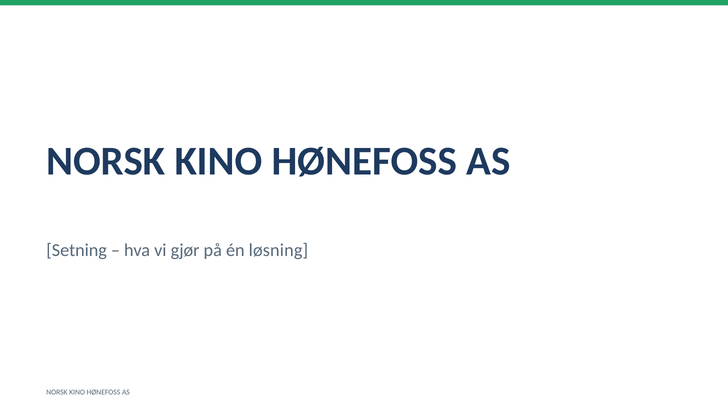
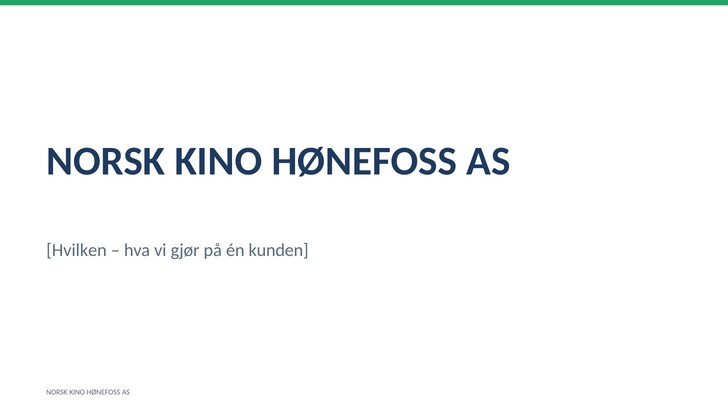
Setning: Setning -> Hvilken
løsning: løsning -> kunden
